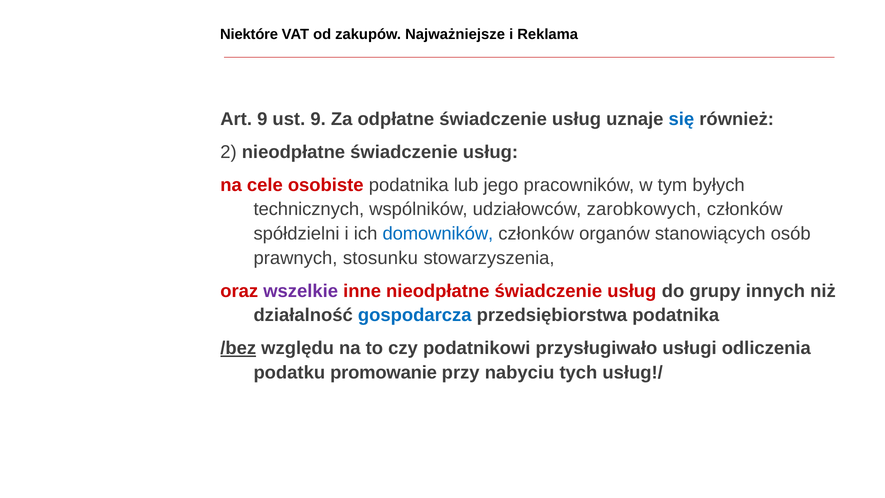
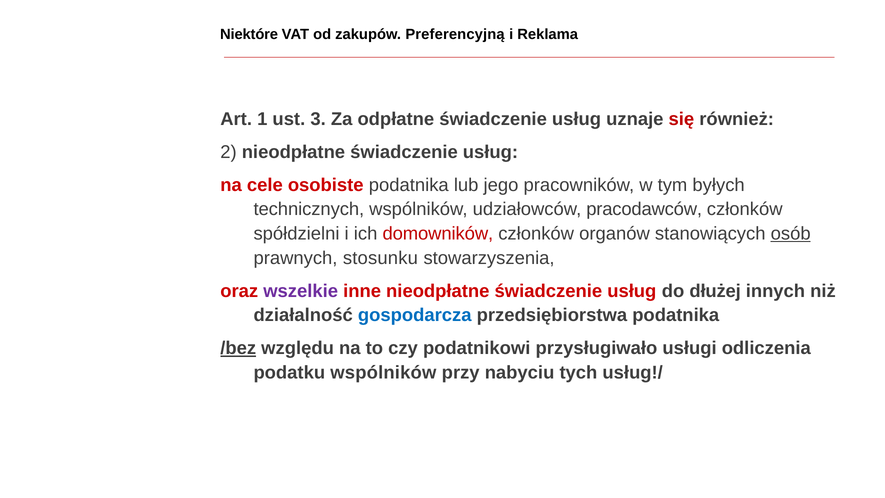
Najważniejsze: Najważniejsze -> Preferencyjną
Art 9: 9 -> 1
ust 9: 9 -> 3
się colour: blue -> red
zarobkowych: zarobkowych -> pracodawców
domowników colour: blue -> red
osób underline: none -> present
grupy: grupy -> dłużej
podatku promowanie: promowanie -> wspólników
